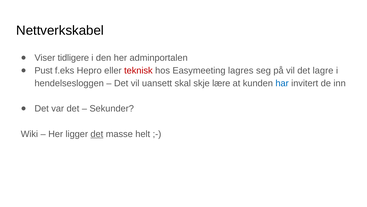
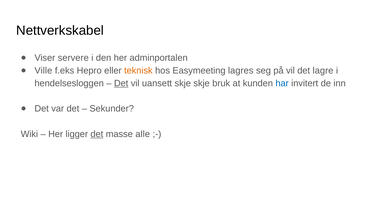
tidligere: tidligere -> servere
Pust: Pust -> Ville
teknisk colour: red -> orange
Det at (121, 83) underline: none -> present
uansett skal: skal -> skje
lære: lære -> bruk
helt: helt -> alle
